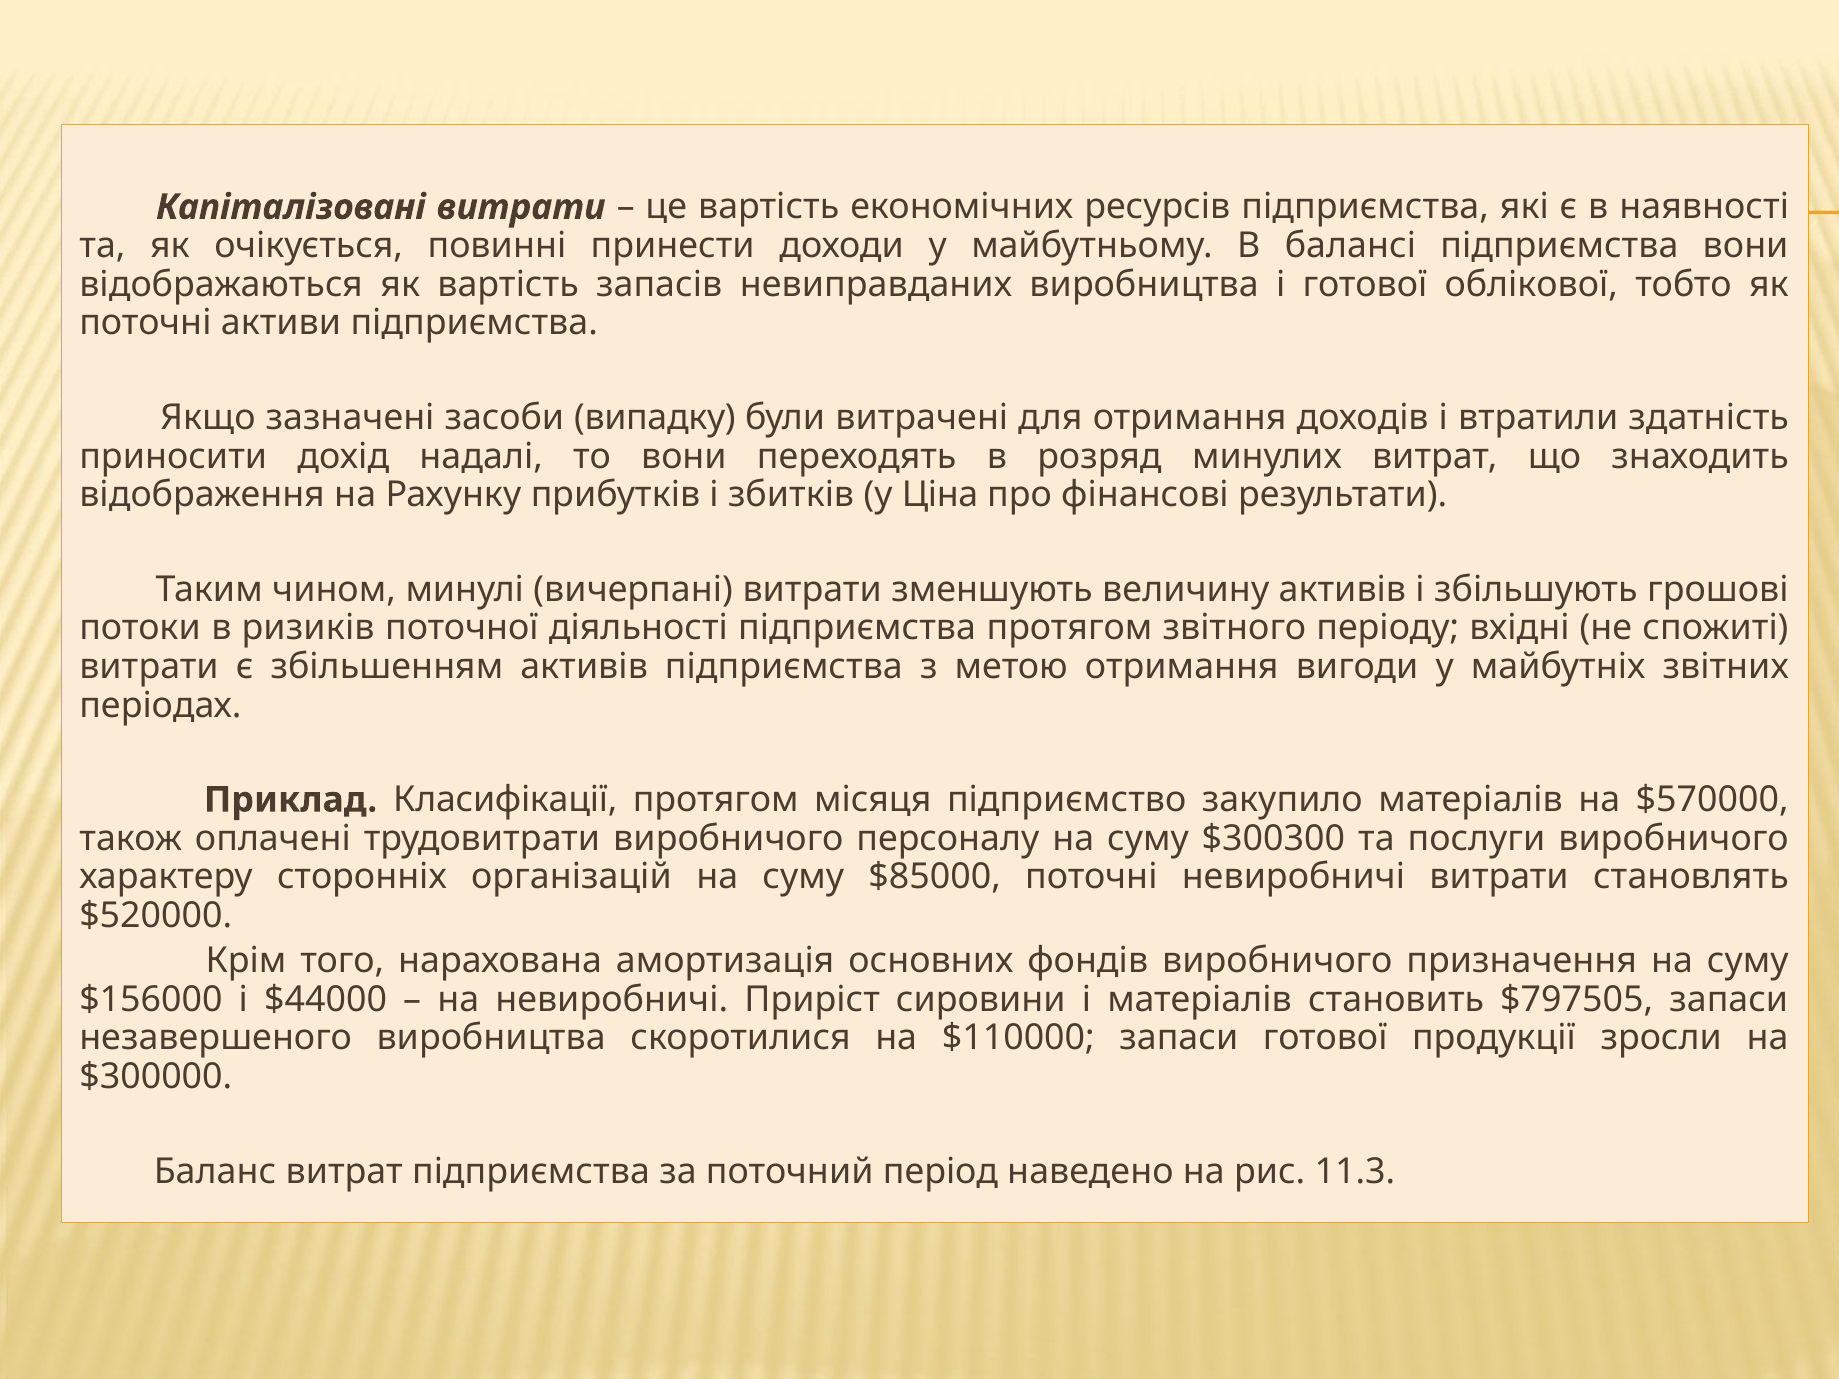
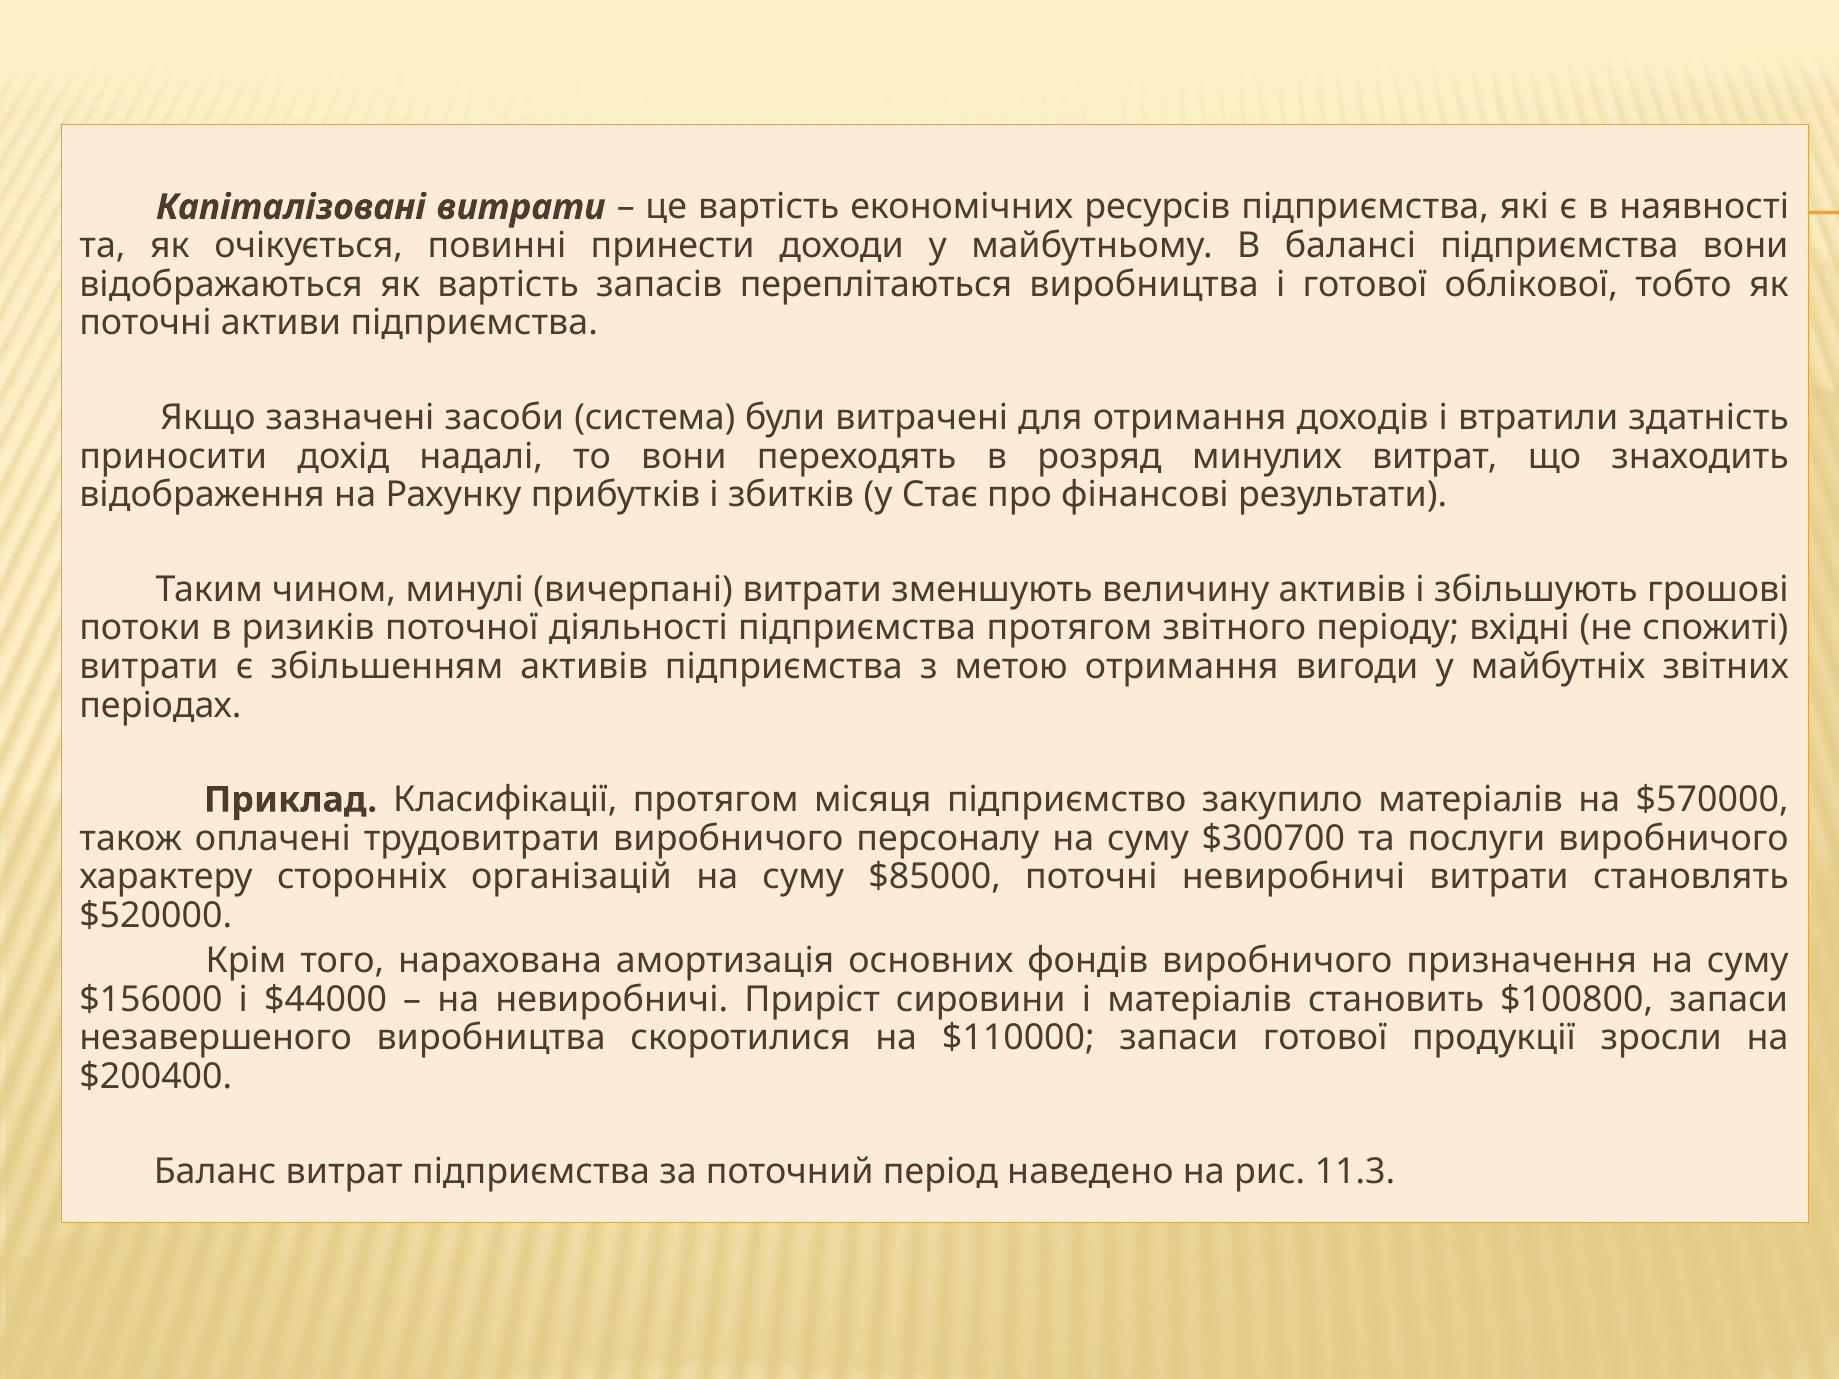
невиправданих: невиправданих -> переплітаються
випадку: випадку -> система
Ціна: Ціна -> Стає
$300300: $300300 -> $300700
$797505: $797505 -> $100800
$300000: $300000 -> $200400
